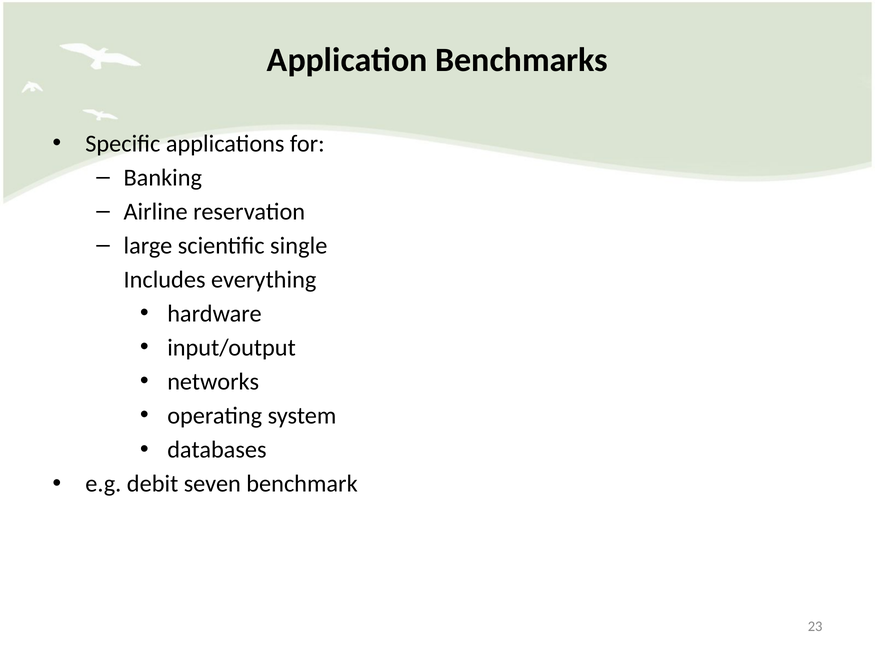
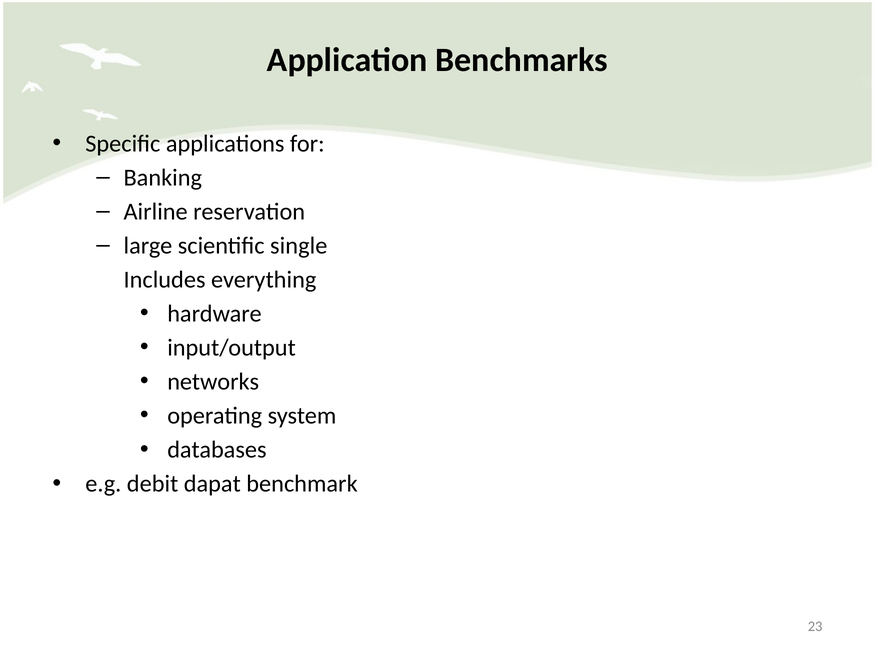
seven: seven -> dapat
